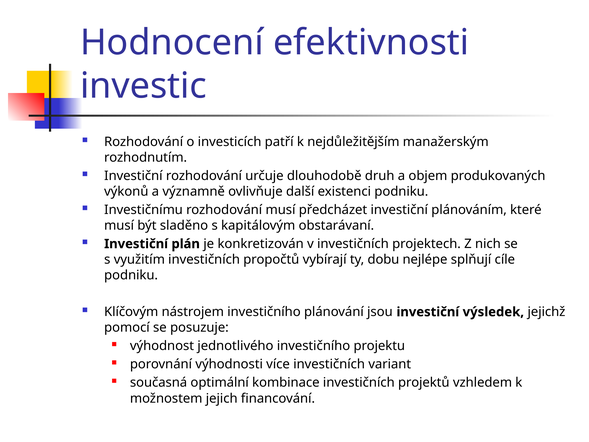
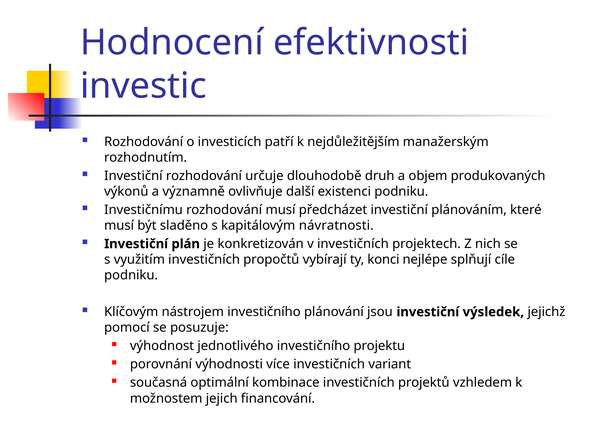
obstarávaní: obstarávaní -> návratnosti
dobu: dobu -> konci
